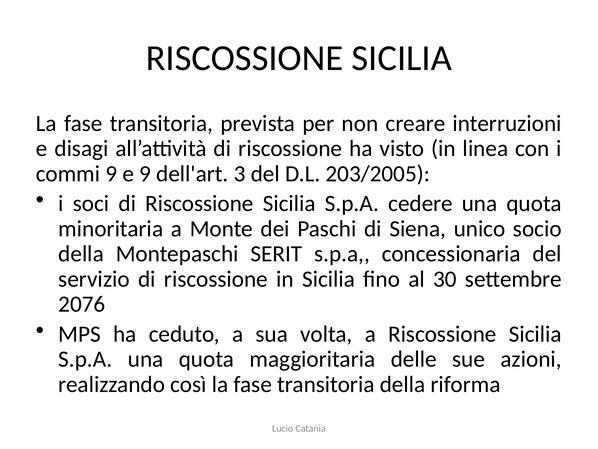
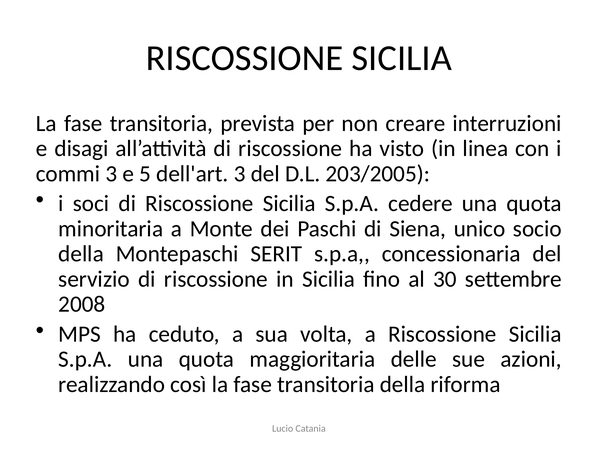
commi 9: 9 -> 3
e 9: 9 -> 5
2076: 2076 -> 2008
